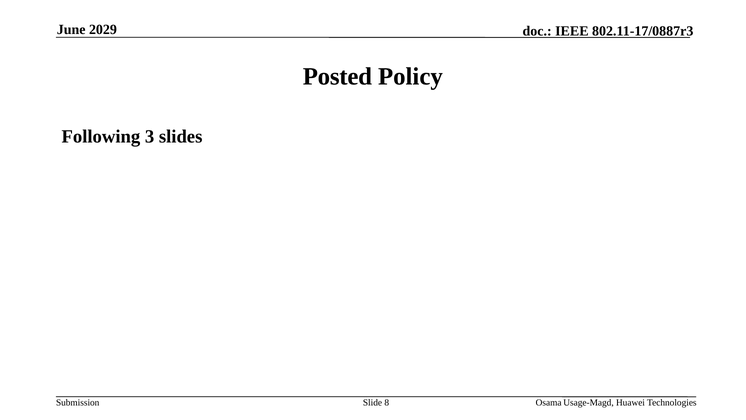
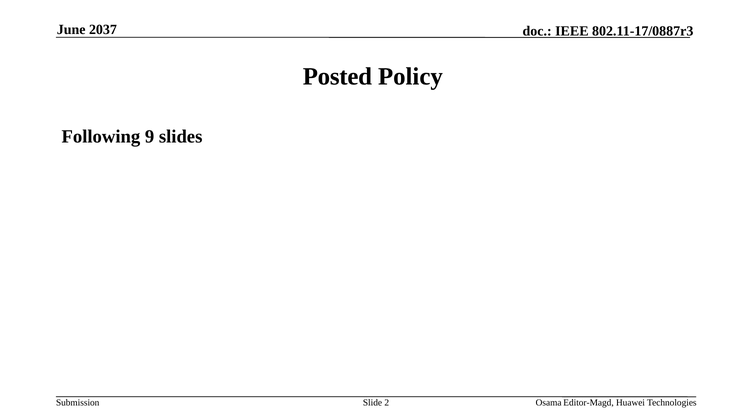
2029: 2029 -> 2037
3: 3 -> 9
8: 8 -> 2
Usage-Magd: Usage-Magd -> Editor-Magd
